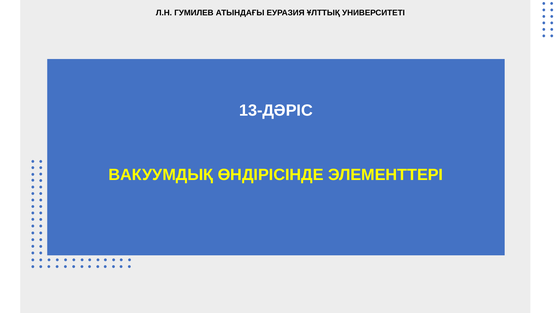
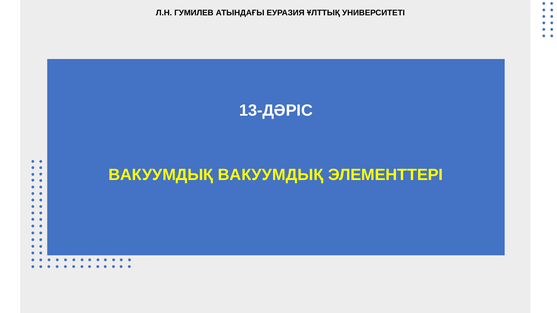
ВАКУУМДЫҚ ӨНДІРІСІНДЕ: ӨНДІРІСІНДЕ -> ВАКУУМДЫҚ
